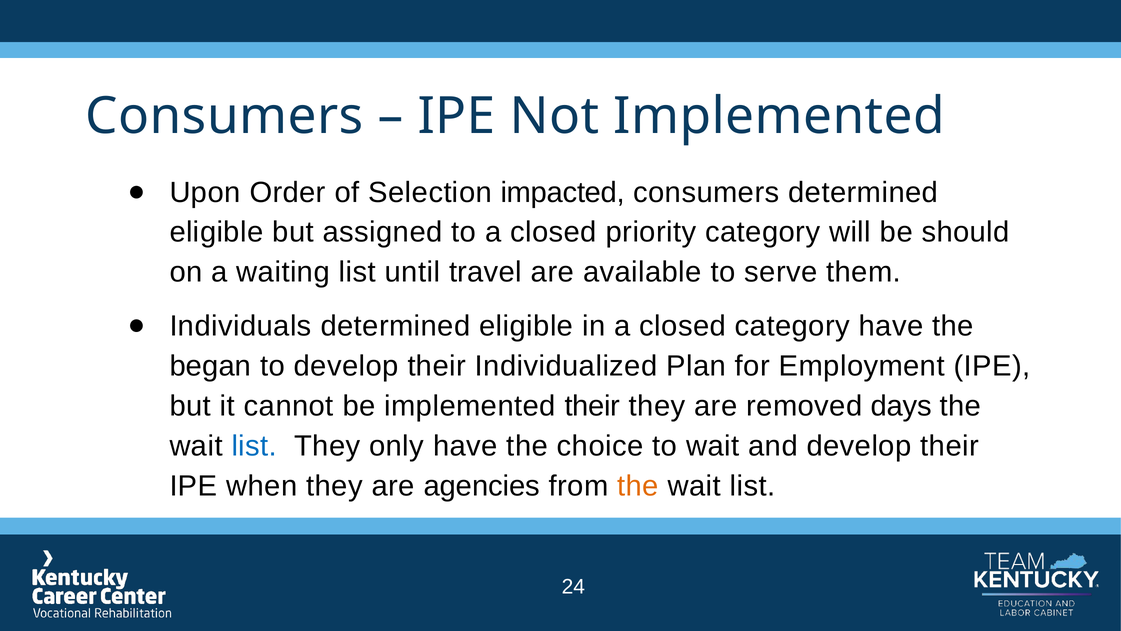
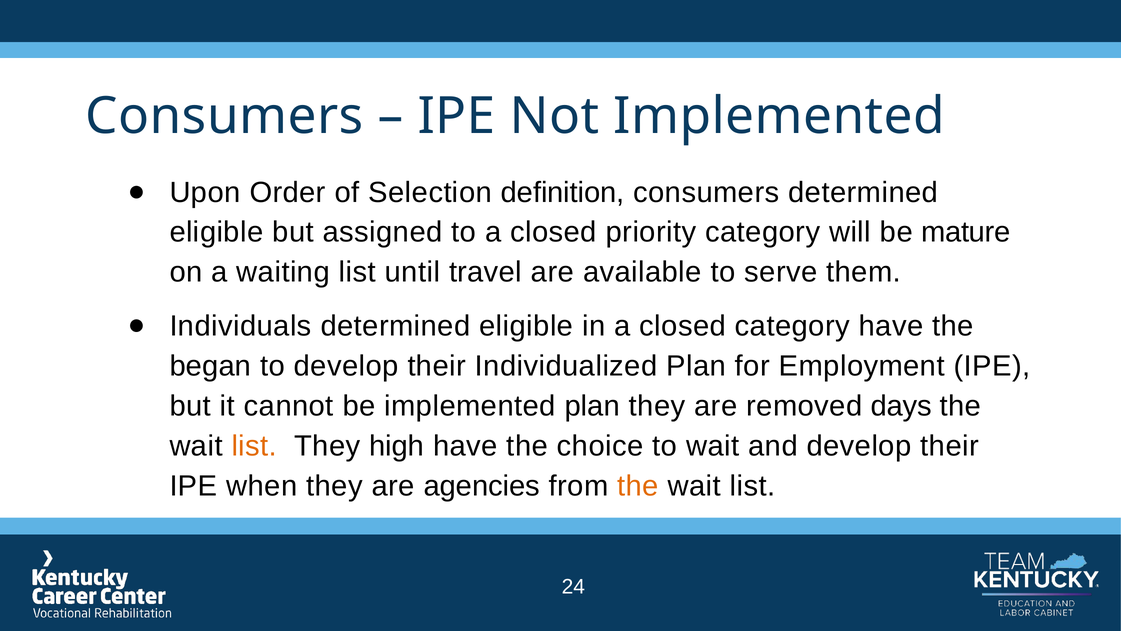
impacted: impacted -> definition
should: should -> mature
implemented their: their -> plan
list at (254, 446) colour: blue -> orange
only: only -> high
